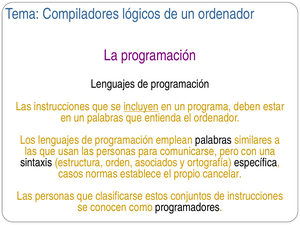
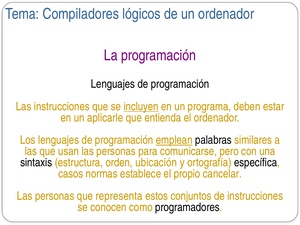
un palabras: palabras -> aplicarle
emplean underline: none -> present
asociados: asociados -> ubicación
clasificarse: clasificarse -> representa
